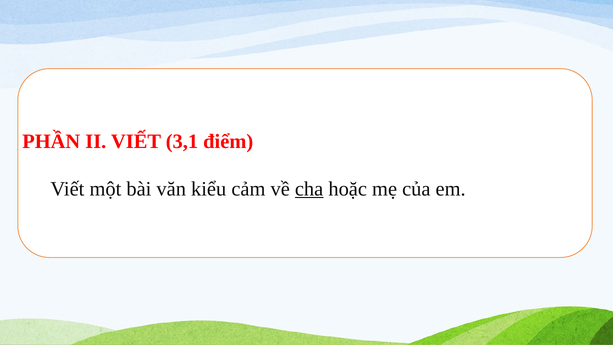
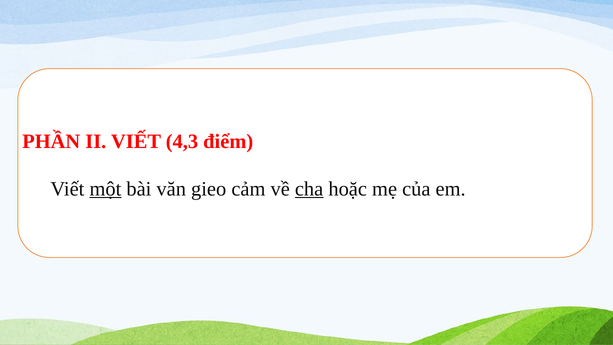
3,1: 3,1 -> 4,3
một underline: none -> present
kiểu: kiểu -> gieo
